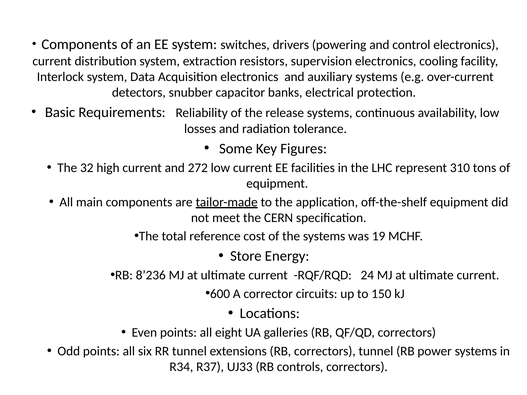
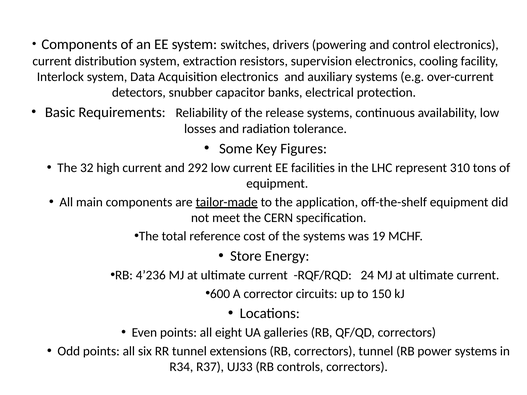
272: 272 -> 292
8’236: 8’236 -> 4’236
